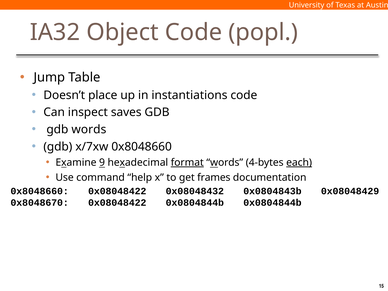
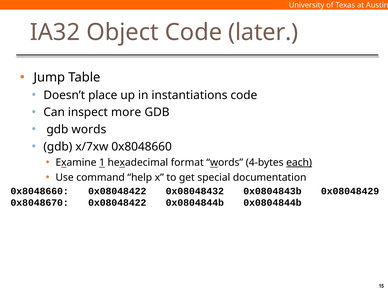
popl: popl -> later
saves: saves -> more
9: 9 -> 1
format underline: present -> none
frames: frames -> special
